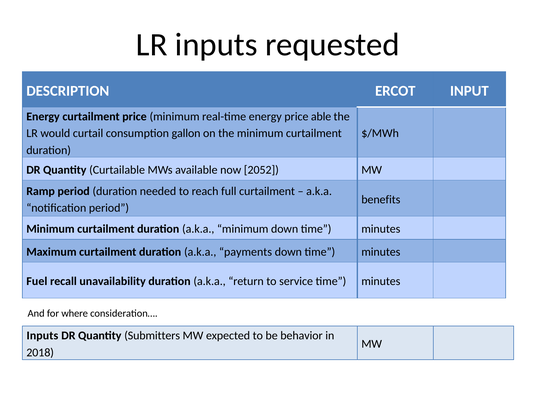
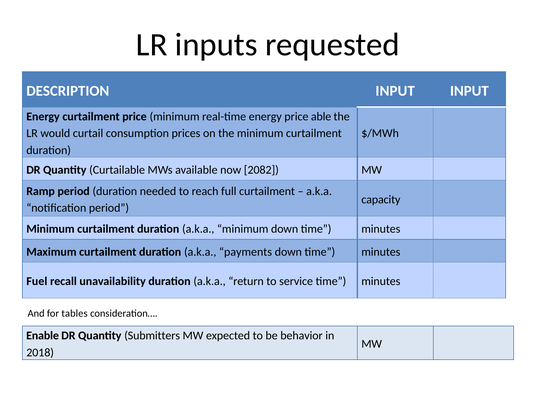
DESCRIPTION ERCOT: ERCOT -> INPUT
gallon: gallon -> prices
2052: 2052 -> 2082
benefits: benefits -> capacity
where: where -> tables
Inputs at (42, 336): Inputs -> Enable
